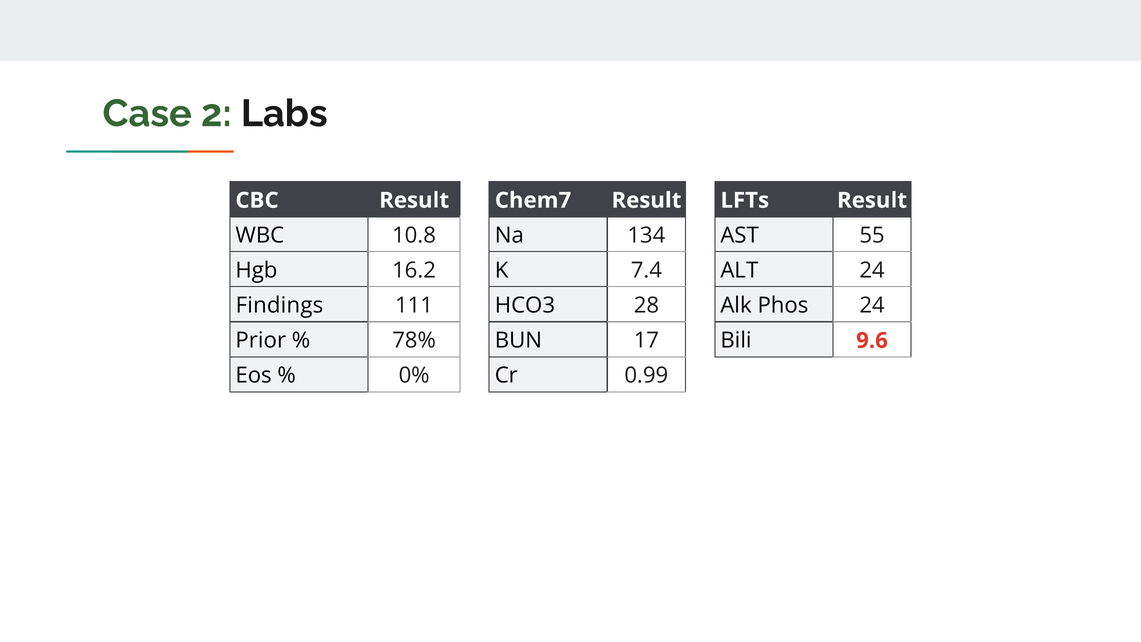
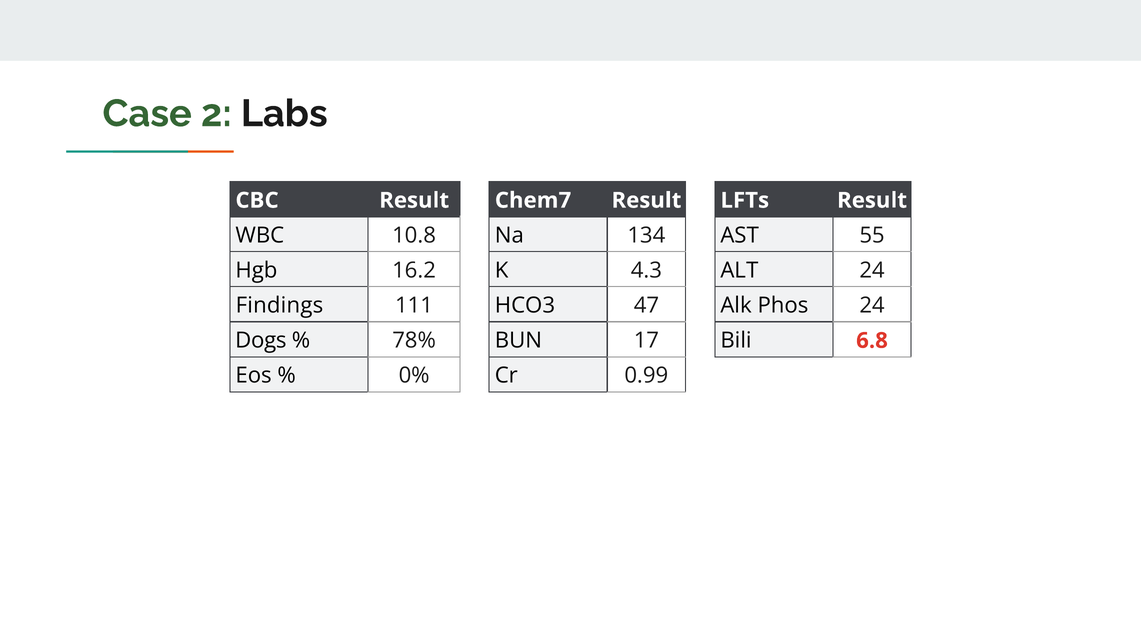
7.4: 7.4 -> 4.3
28: 28 -> 47
Prior: Prior -> Dogs
9.6: 9.6 -> 6.8
